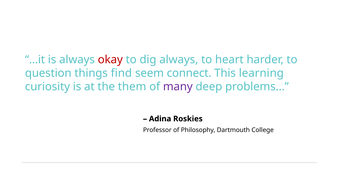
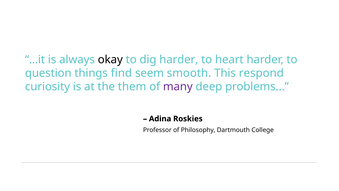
okay colour: red -> black
dig always: always -> harder
connect: connect -> smooth
learning: learning -> respond
